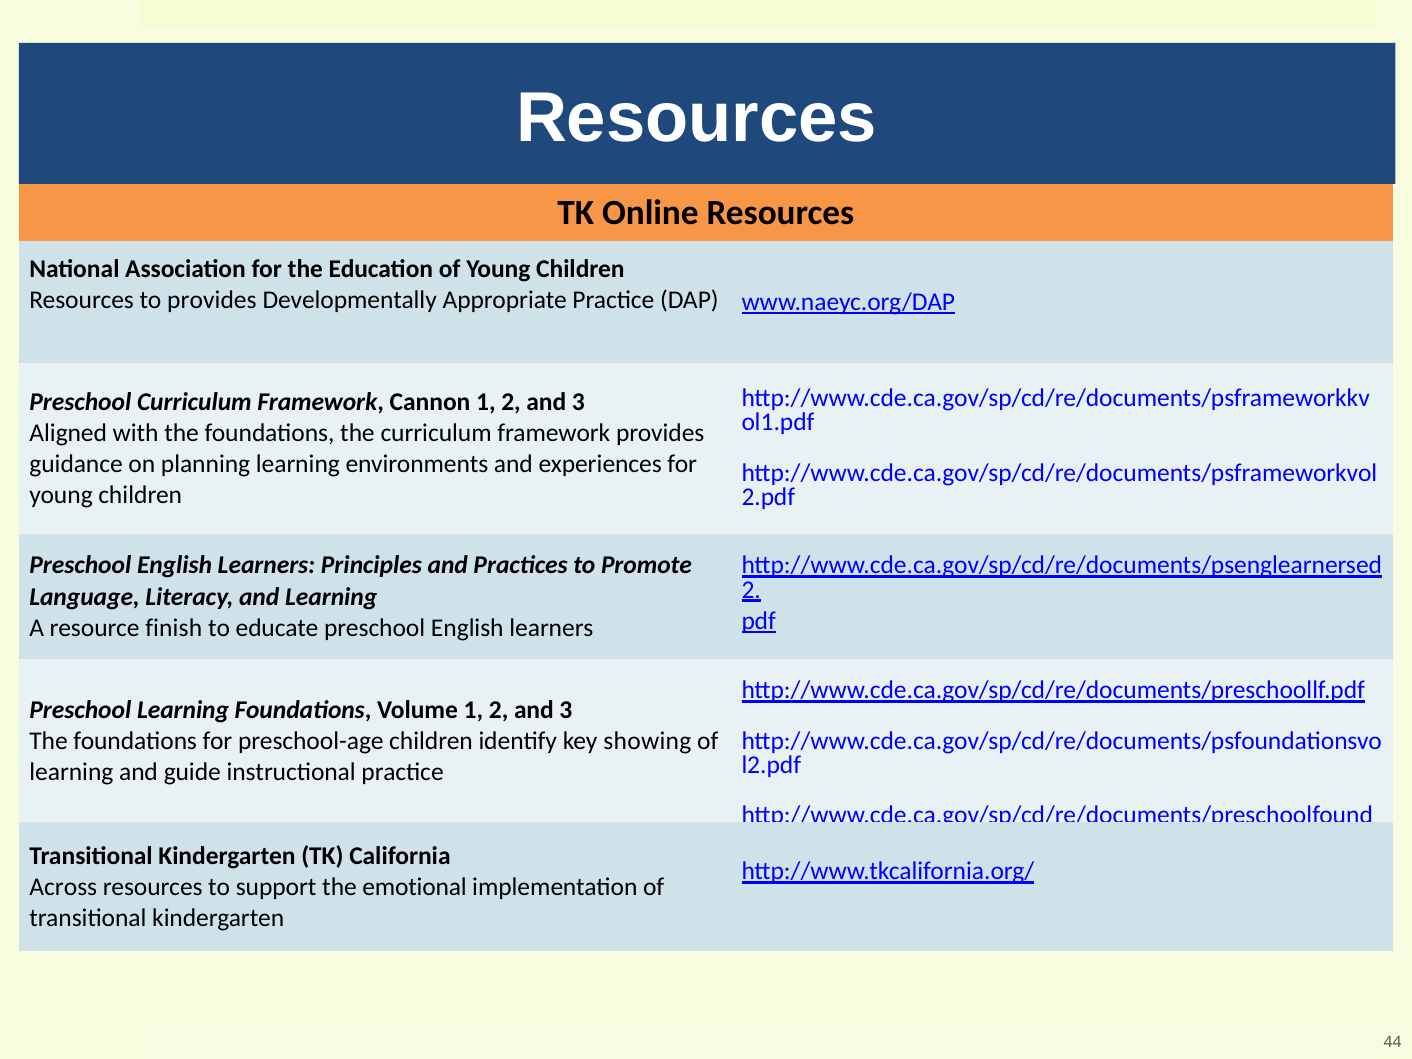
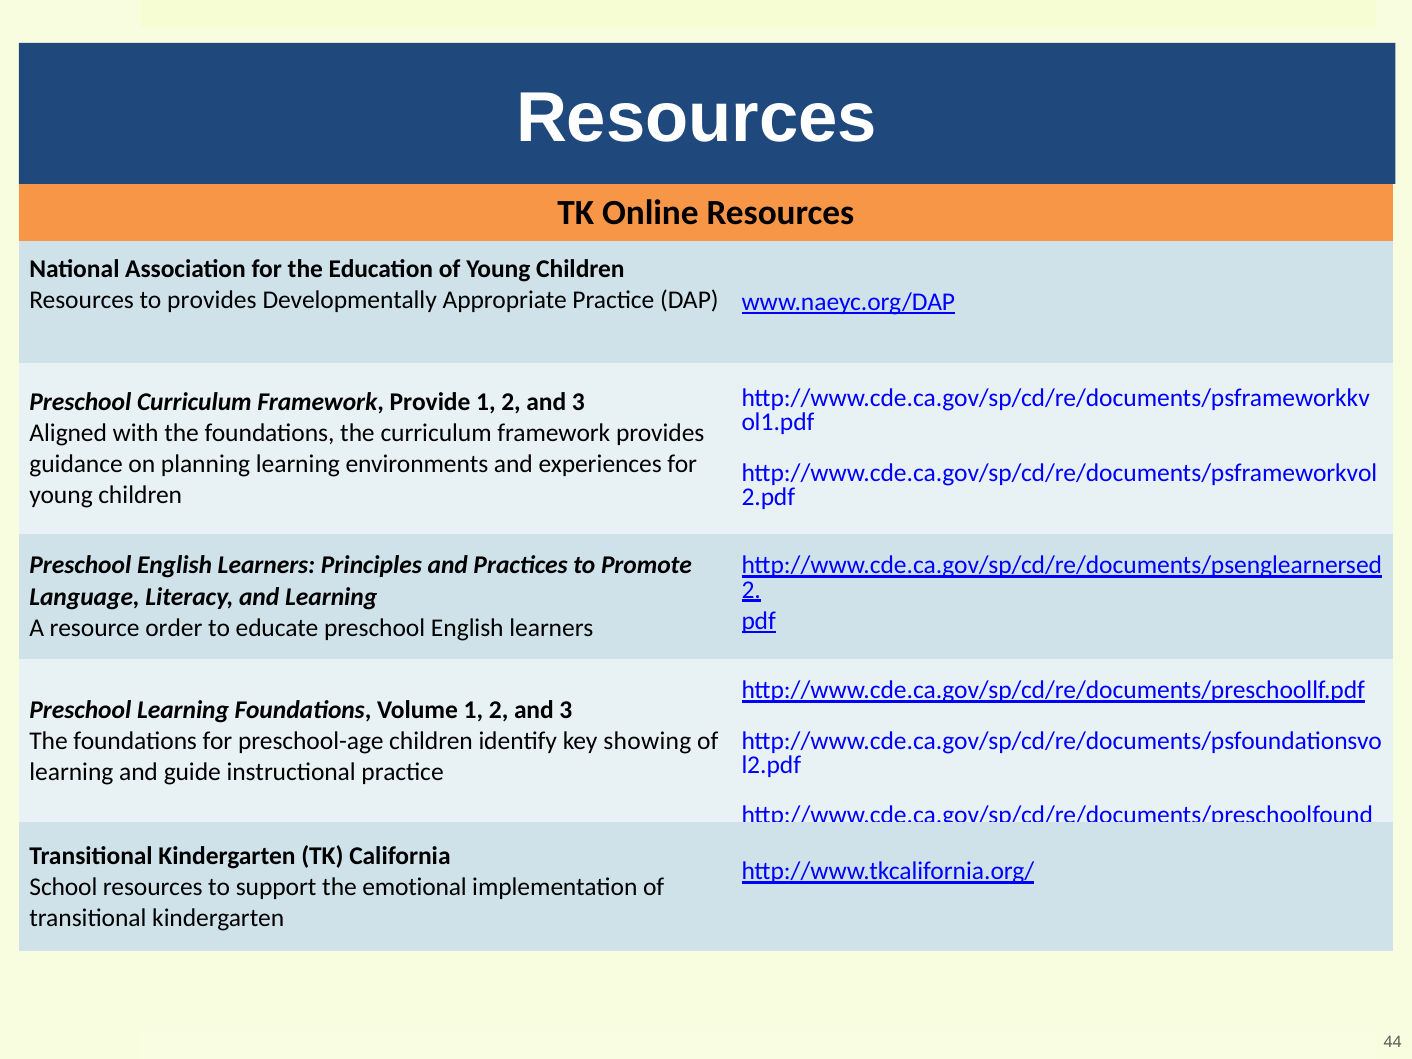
Cannon: Cannon -> Provide
finish: finish -> order
Across: Across -> School
